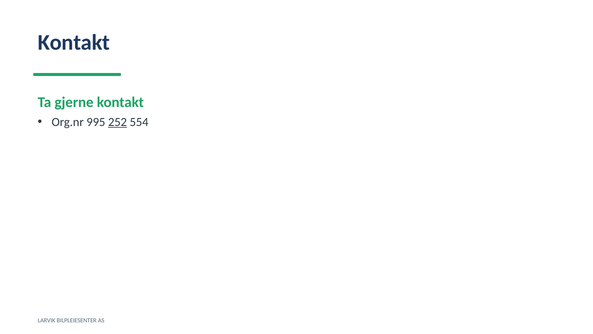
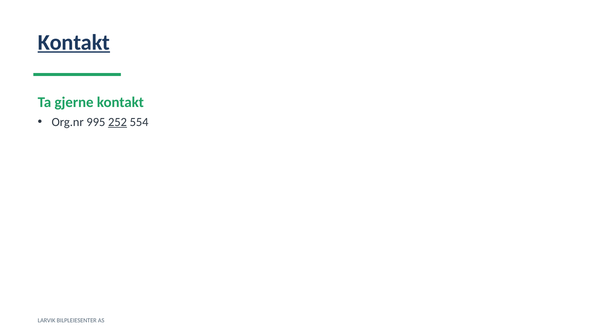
Kontakt at (74, 42) underline: none -> present
